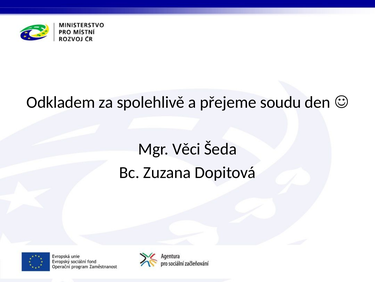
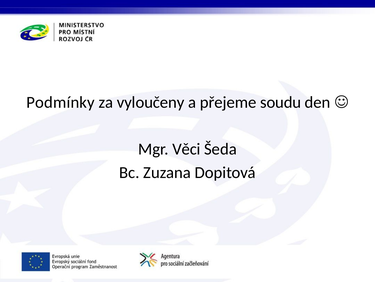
Odkladem: Odkladem -> Podmínky
spolehlivě: spolehlivě -> vyloučeny
